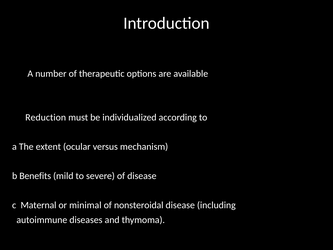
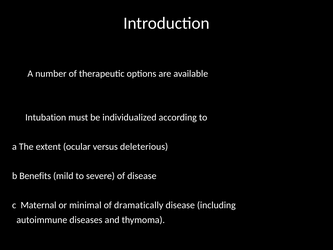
Reduction: Reduction -> Intubation
mechanism: mechanism -> deleterious
nonsteroidal: nonsteroidal -> dramatically
